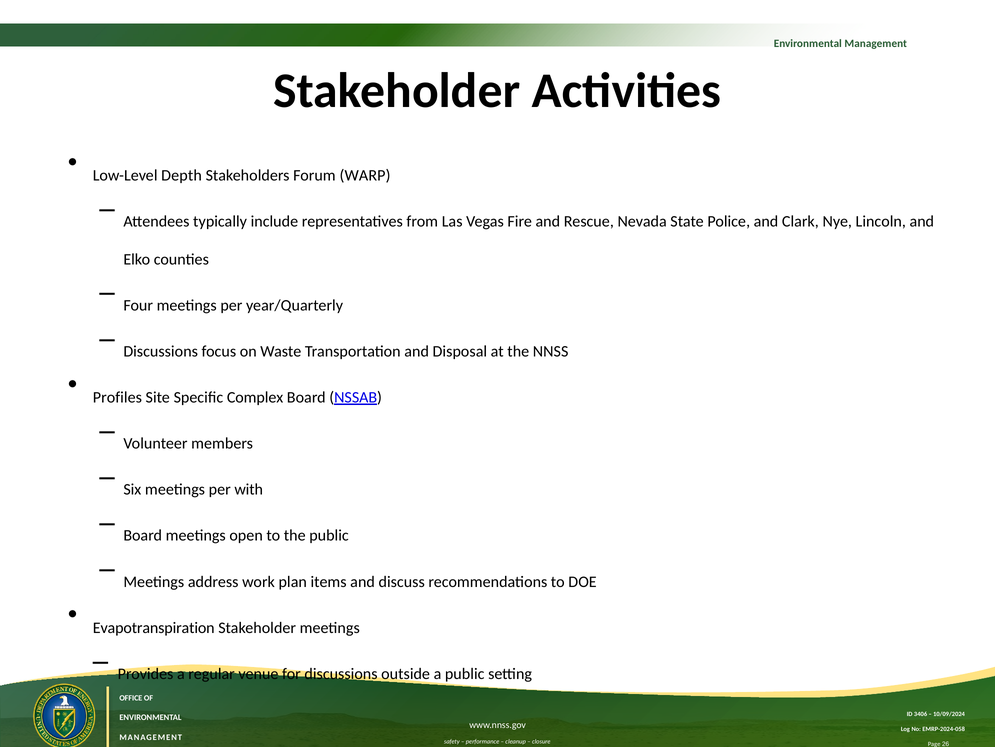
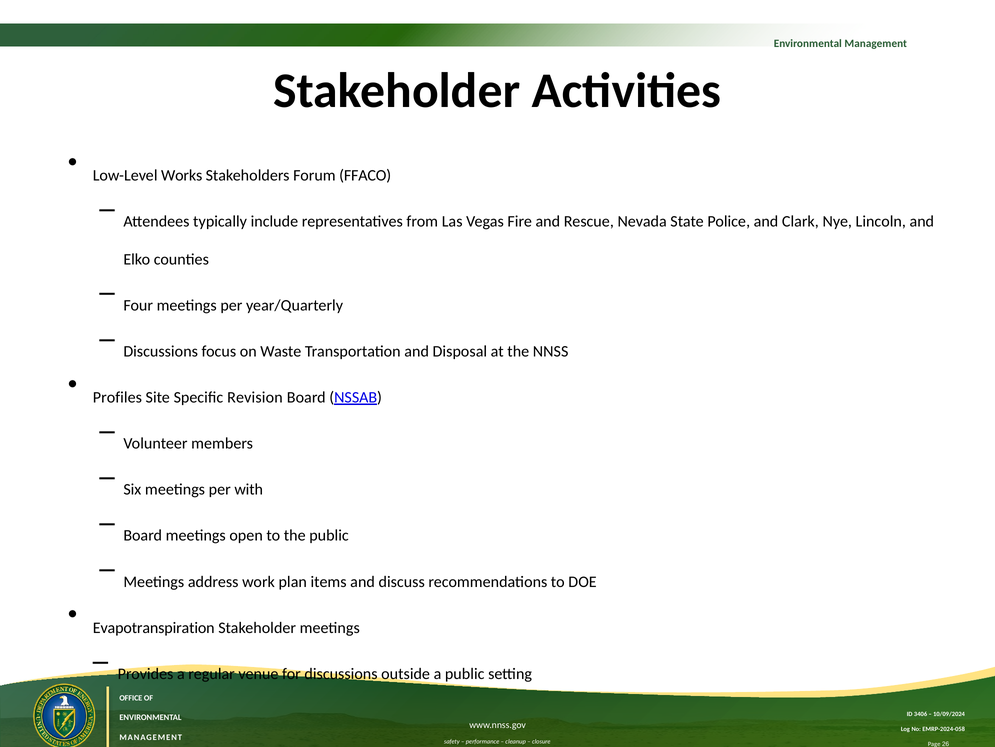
Depth: Depth -> Works
WARP: WARP -> FFACO
Complex: Complex -> Revision
